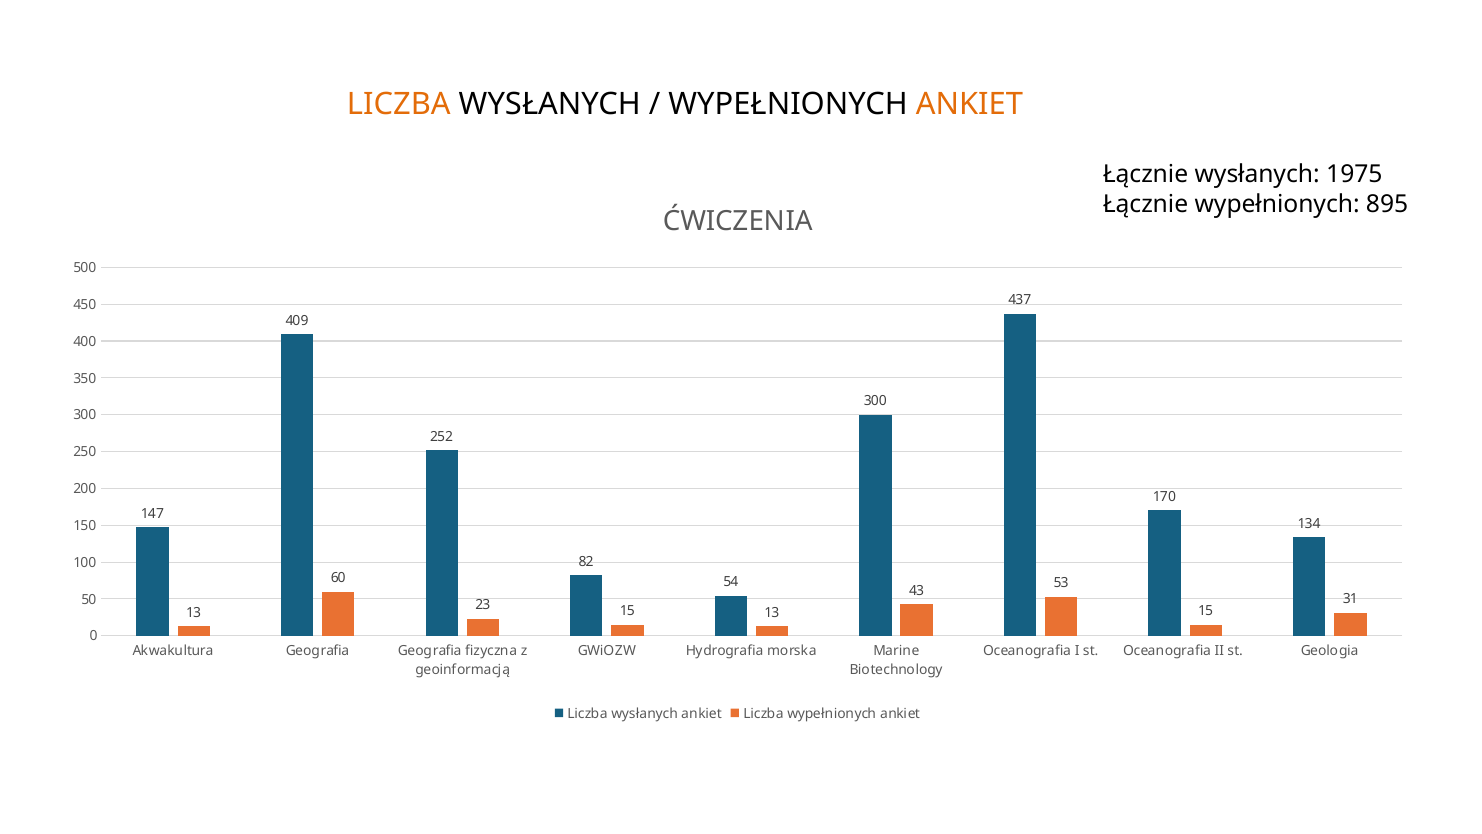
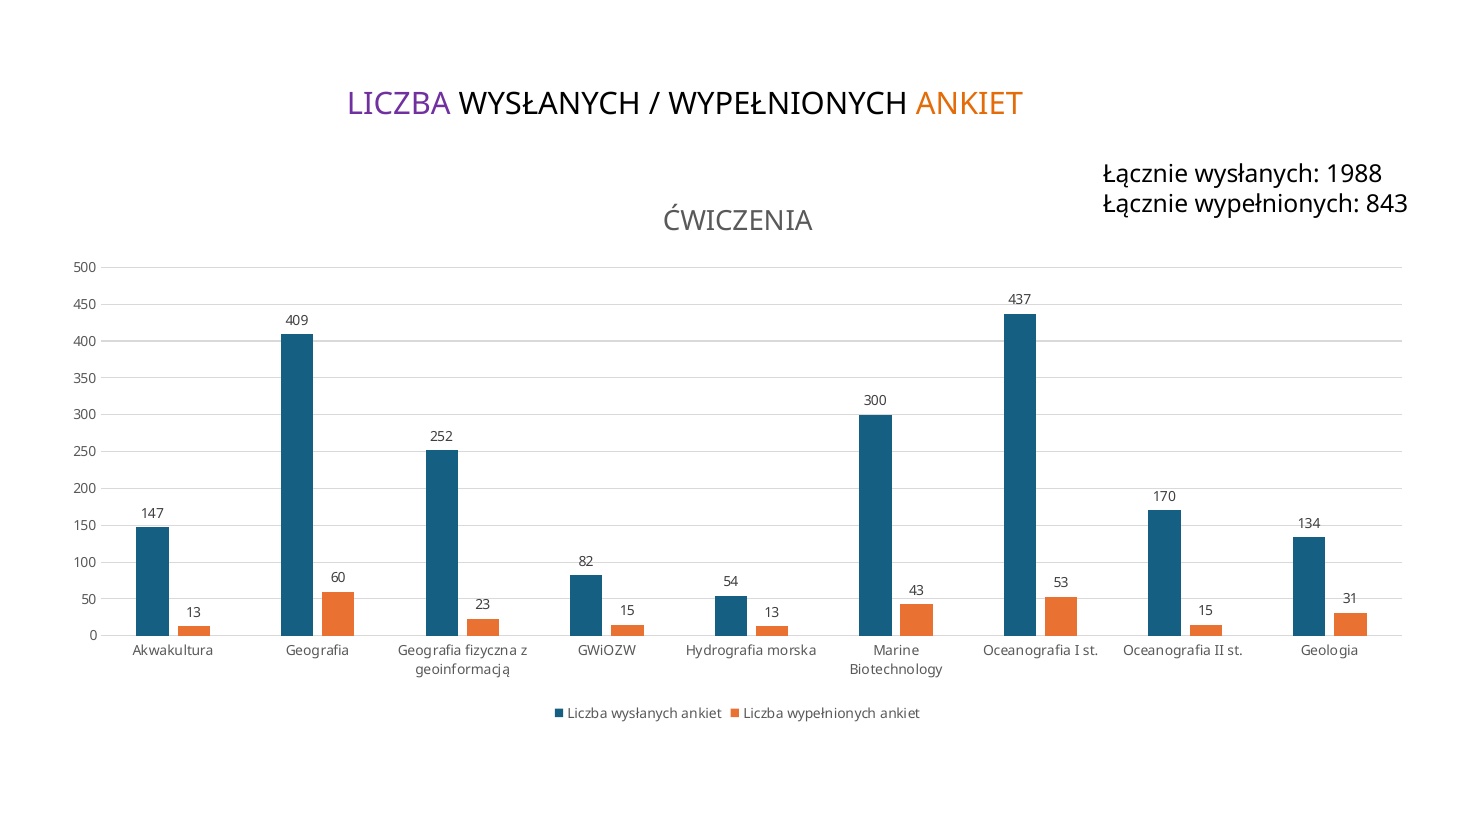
LICZBA at (399, 104) colour: orange -> purple
1975: 1975 -> 1988
895: 895 -> 843
